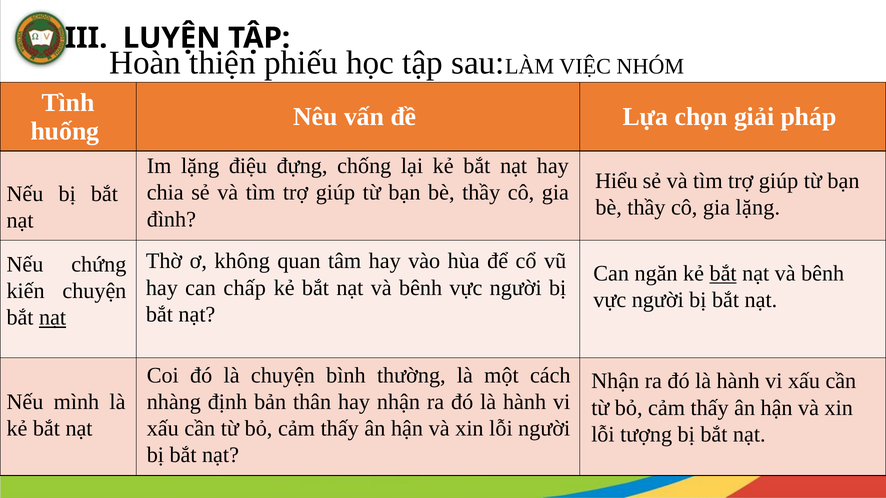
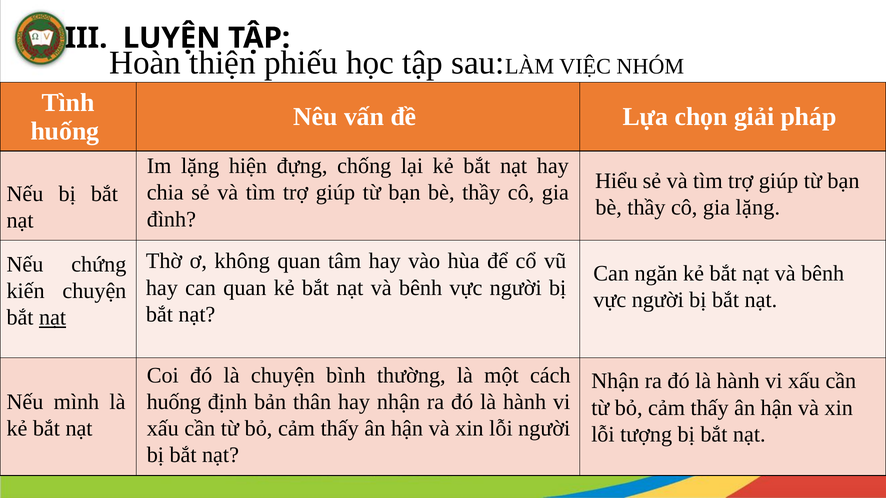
điệu: điệu -> hiện
bắt at (723, 274) underline: present -> none
can chấp: chấp -> quan
nhàng at (174, 402): nhàng -> huống
